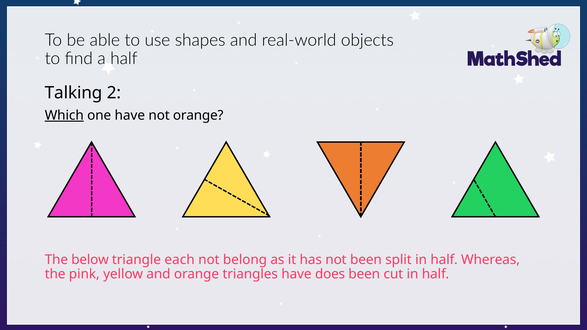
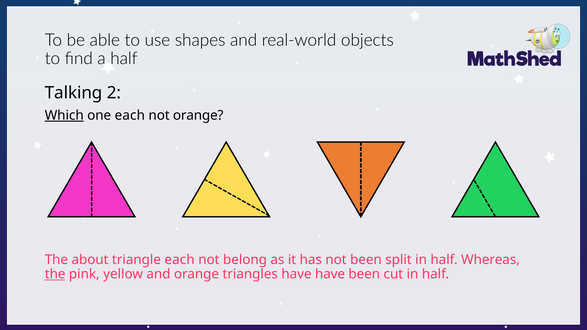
one have: have -> each
below: below -> about
the at (55, 274) underline: none -> present
have does: does -> have
